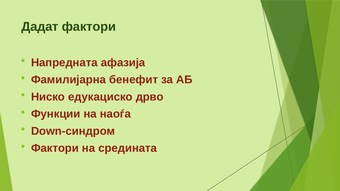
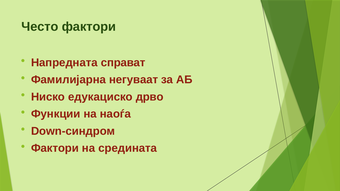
Дадат: Дадат -> Често
афазија: афазија -> справат
бенефит: бенефит -> негуваат
